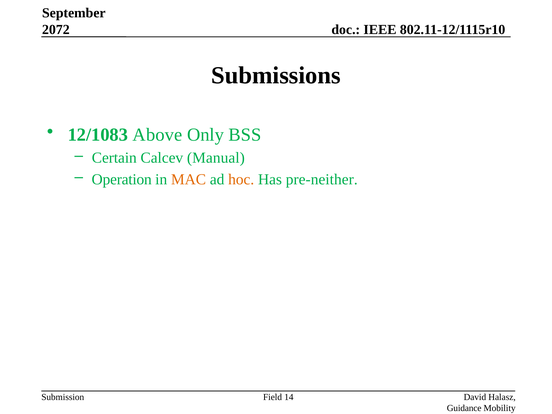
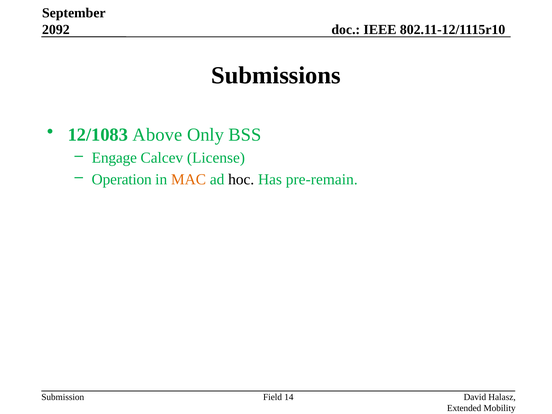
2072: 2072 -> 2092
Certain: Certain -> Engage
Manual: Manual -> License
hoc colour: orange -> black
pre-neither: pre-neither -> pre-remain
Guidance: Guidance -> Extended
